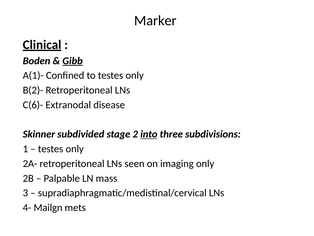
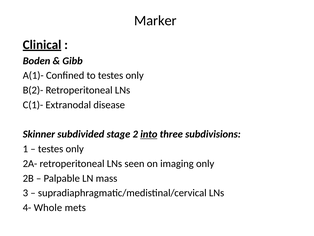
Gibb underline: present -> none
C(6)-: C(6)- -> C(1)-
Mailgn: Mailgn -> Whole
